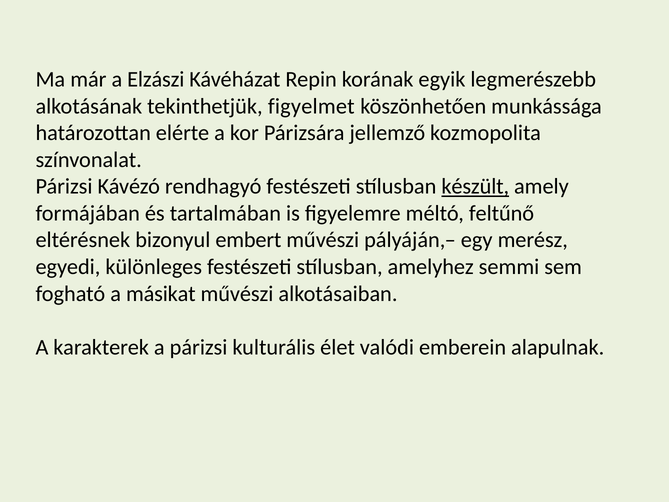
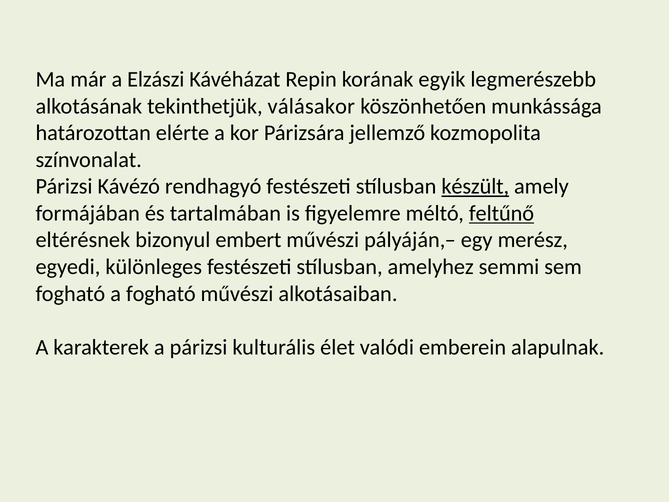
figyelmet: figyelmet -> válásakor
feltűnő underline: none -> present
a másikat: másikat -> fogható
